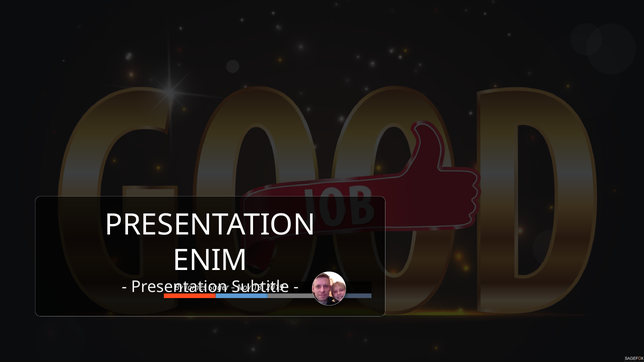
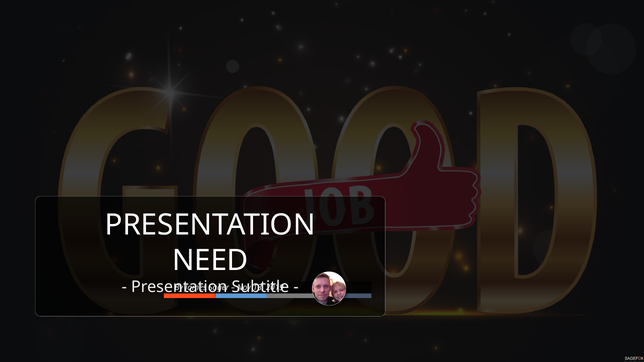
ENIM: ENIM -> NEED
